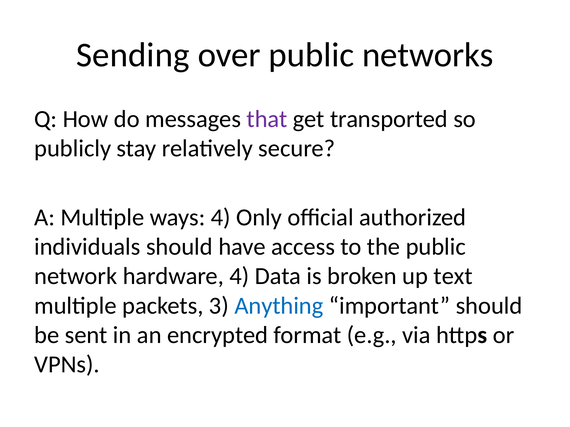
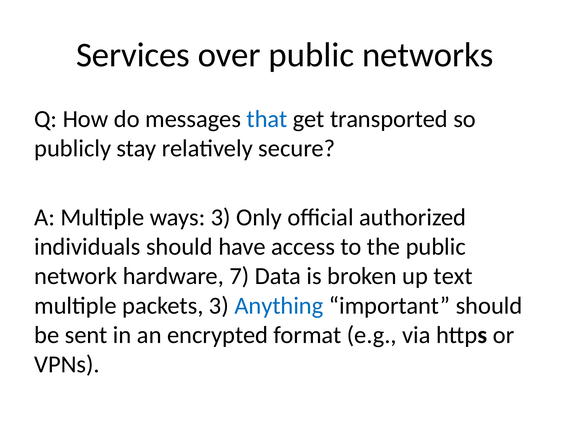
Sending: Sending -> Services
that colour: purple -> blue
ways 4: 4 -> 3
hardware 4: 4 -> 7
